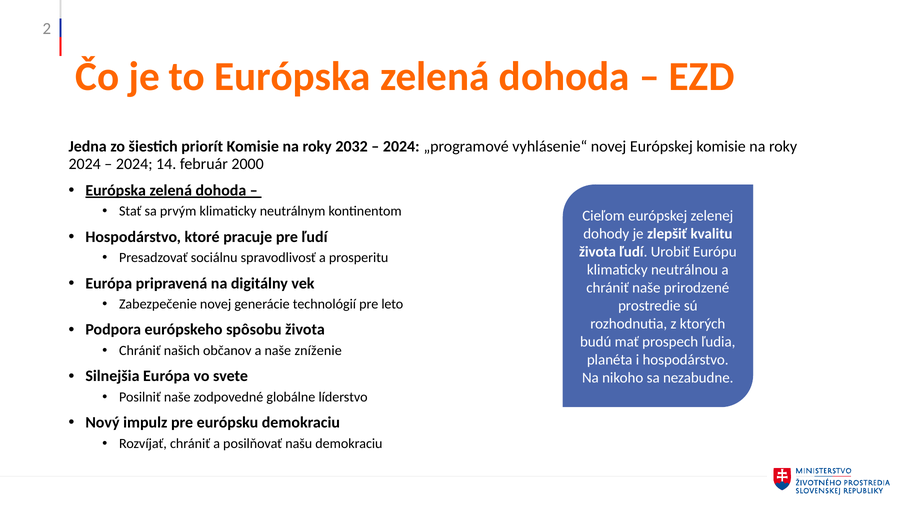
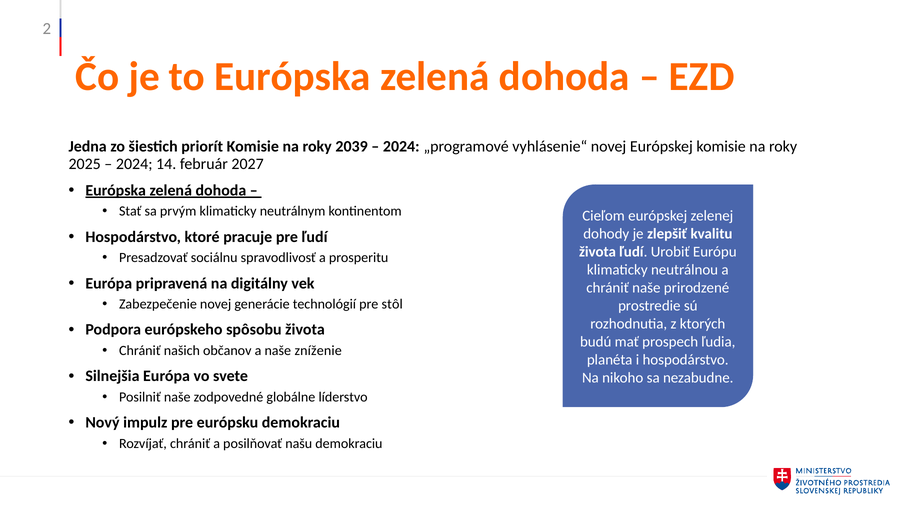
2032: 2032 -> 2039
2024 at (85, 164): 2024 -> 2025
2000: 2000 -> 2027
leto: leto -> stôl
